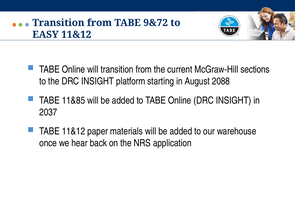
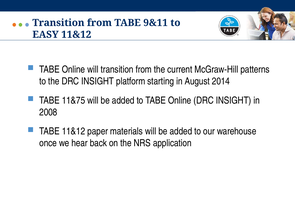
9&72: 9&72 -> 9&11
sections: sections -> patterns
2088: 2088 -> 2014
11&85: 11&85 -> 11&75
2037: 2037 -> 2008
